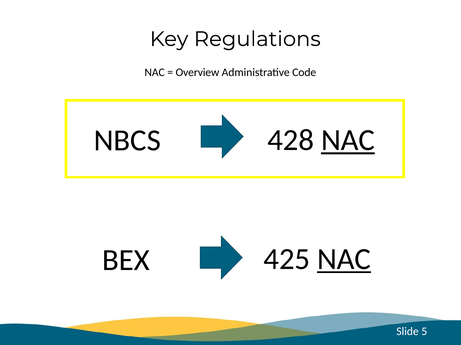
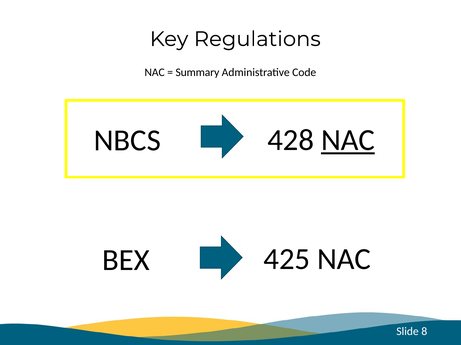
Overview: Overview -> Summary
NAC at (344, 259) underline: present -> none
5: 5 -> 8
